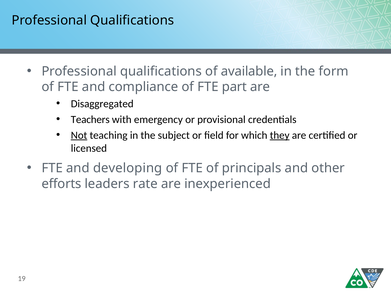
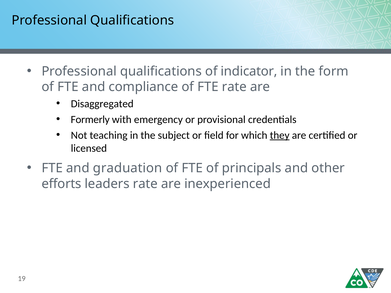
available: available -> indicator
FTE part: part -> rate
Teachers: Teachers -> Formerly
Not underline: present -> none
developing: developing -> graduation
